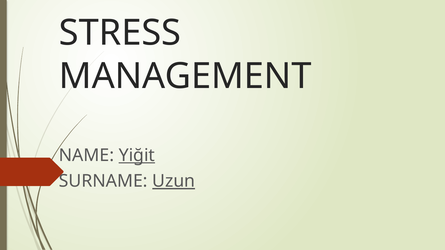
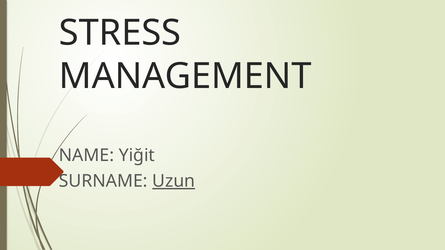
Yiğit underline: present -> none
